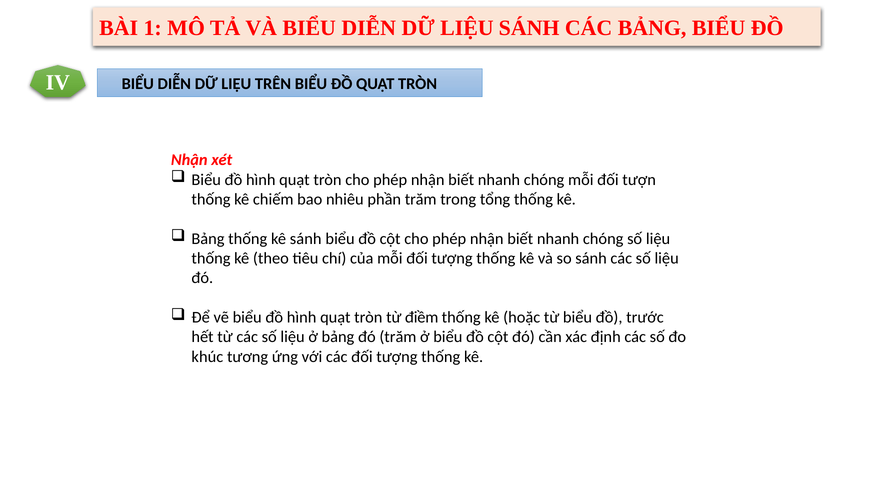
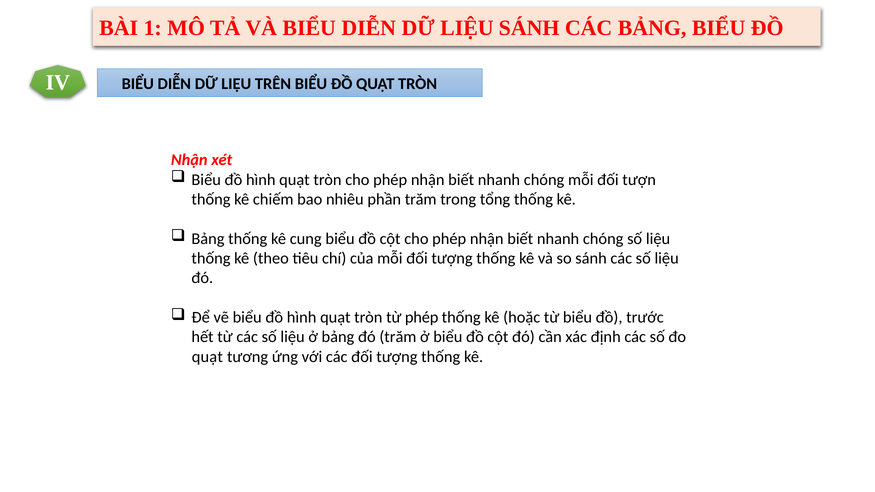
kê sánh: sánh -> cung
từ điềm: điềm -> phép
khúc at (207, 357): khúc -> quạt
